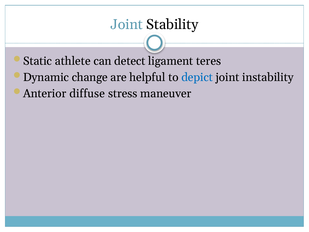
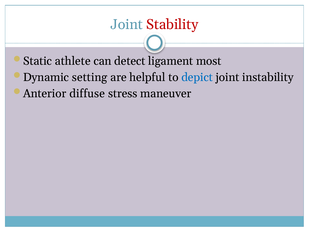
Stability colour: black -> red
teres: teres -> most
change: change -> setting
